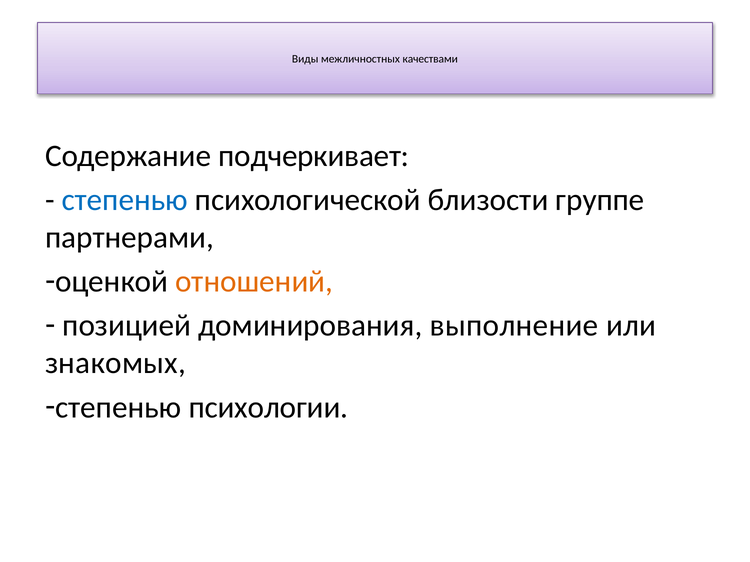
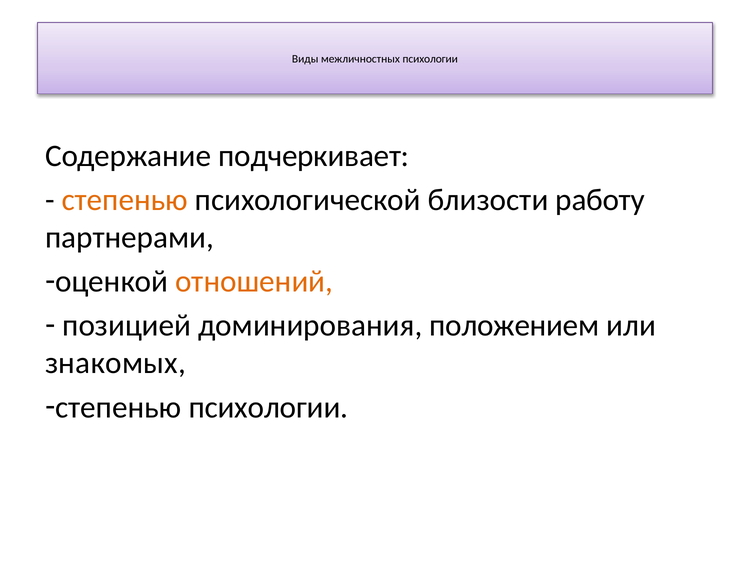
межличностных качествами: качествами -> психологии
степенью at (125, 200) colour: blue -> orange
группе: группе -> работу
выполнение: выполнение -> положением
